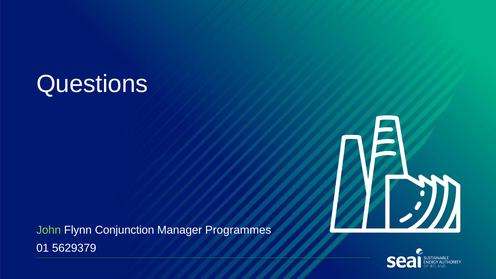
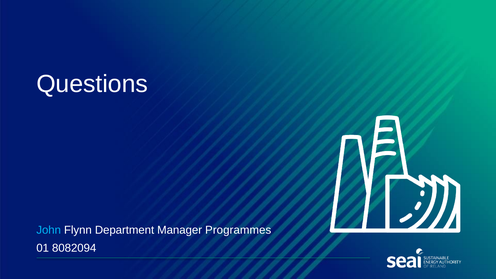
John colour: light green -> light blue
Conjunction: Conjunction -> Department
5629379: 5629379 -> 8082094
